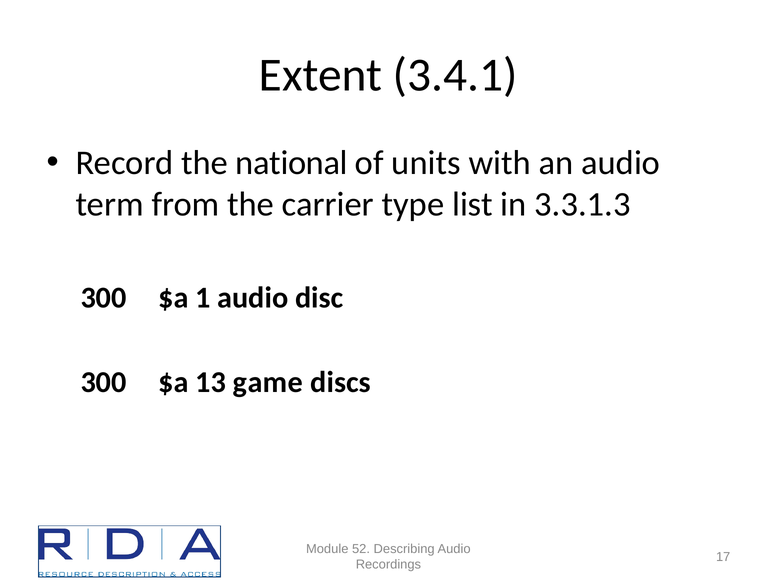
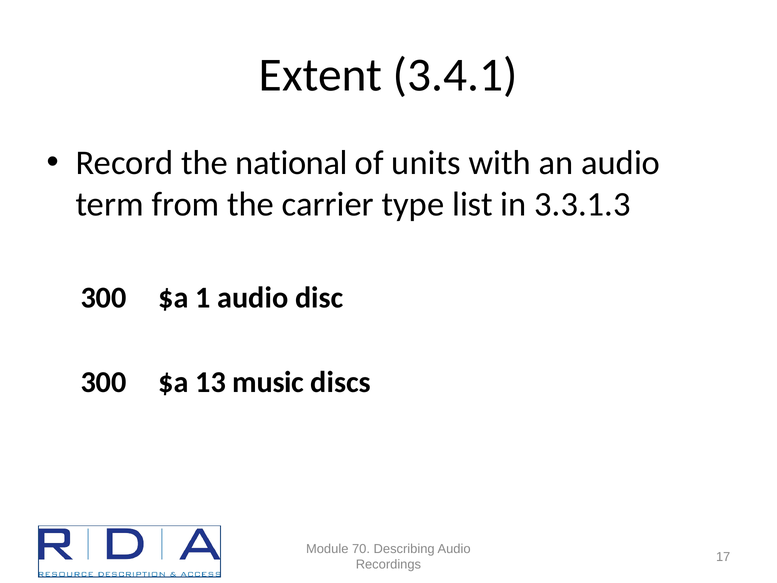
game: game -> music
52: 52 -> 70
